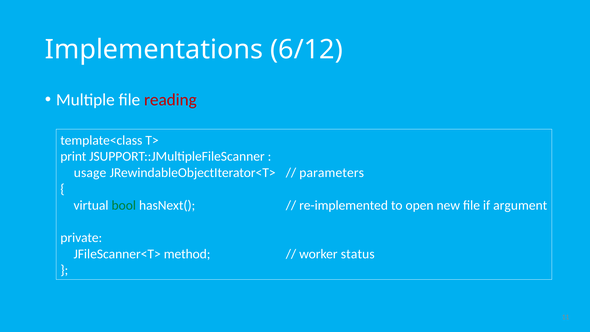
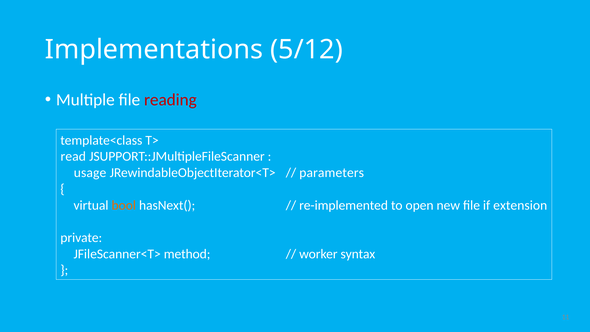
6/12: 6/12 -> 5/12
print: print -> read
bool colour: green -> orange
argument: argument -> extension
status: status -> syntax
